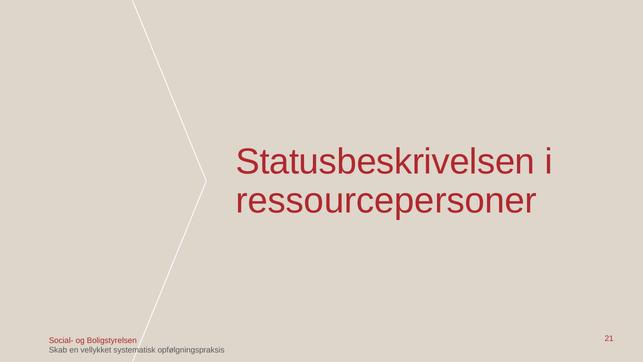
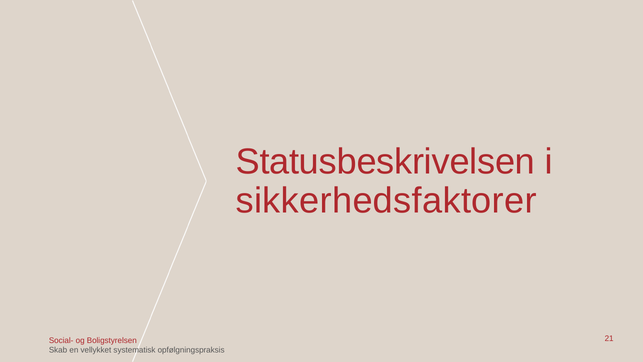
ressourcepersoner: ressourcepersoner -> sikkerhedsfaktorer
